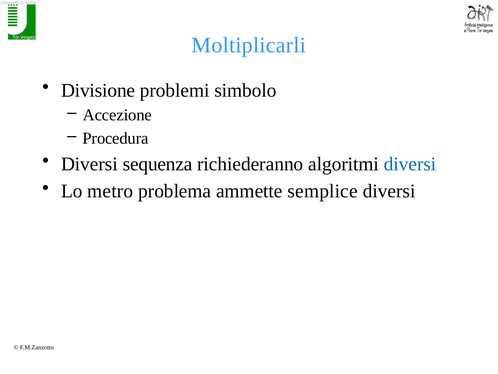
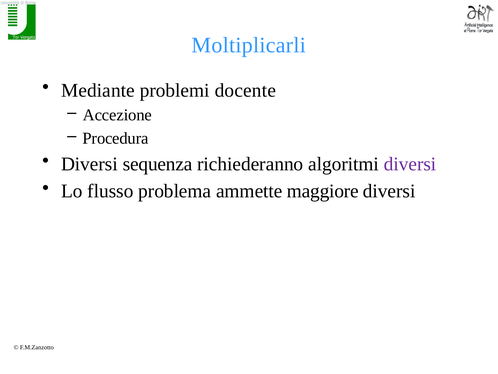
Divisione: Divisione -> Mediante
simbolo: simbolo -> docente
diversi at (410, 164) colour: blue -> purple
metro: metro -> flusso
semplice: semplice -> maggiore
